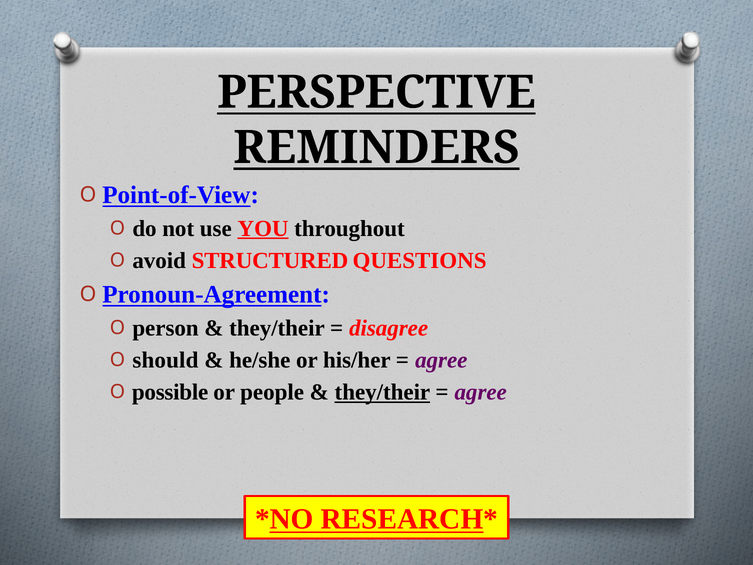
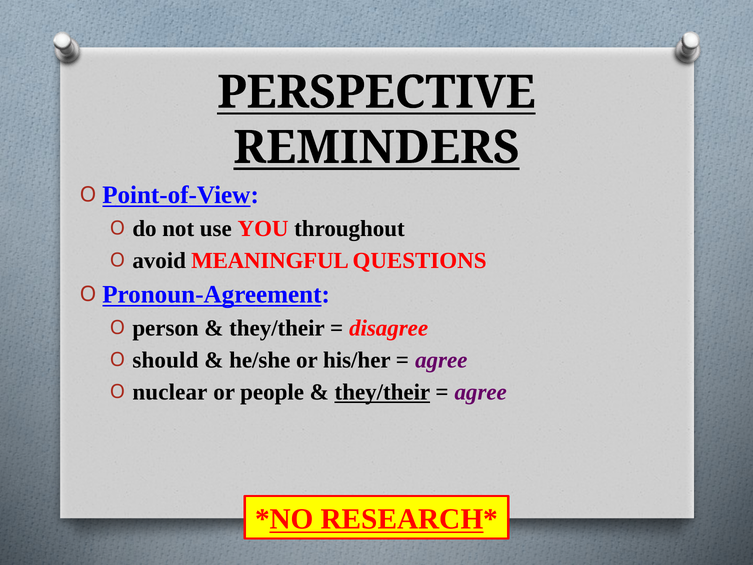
YOU underline: present -> none
STRUCTURED: STRUCTURED -> MEANINGFUL
possible: possible -> nuclear
